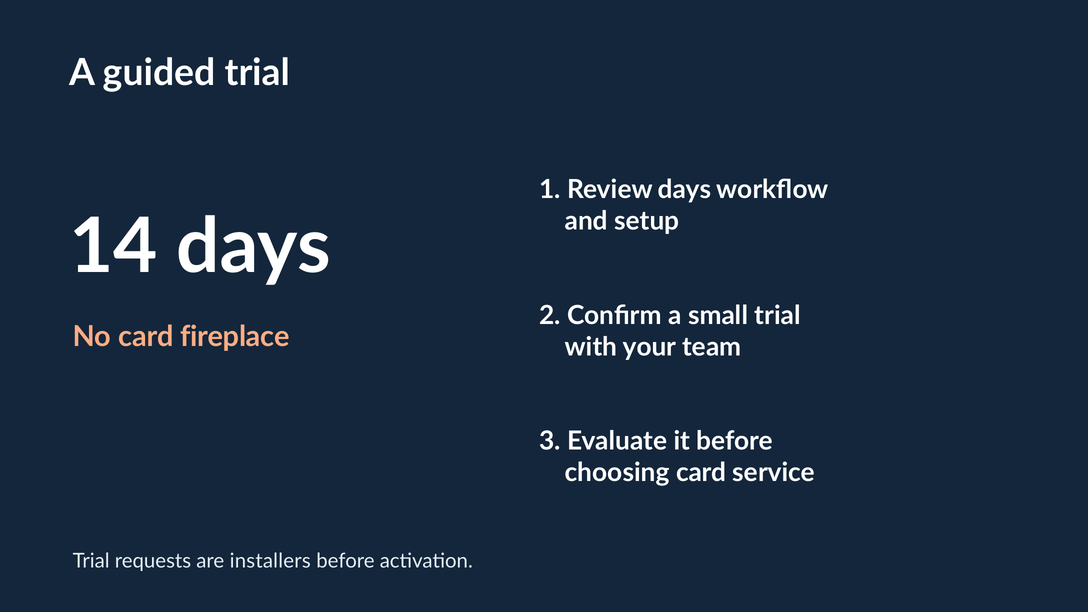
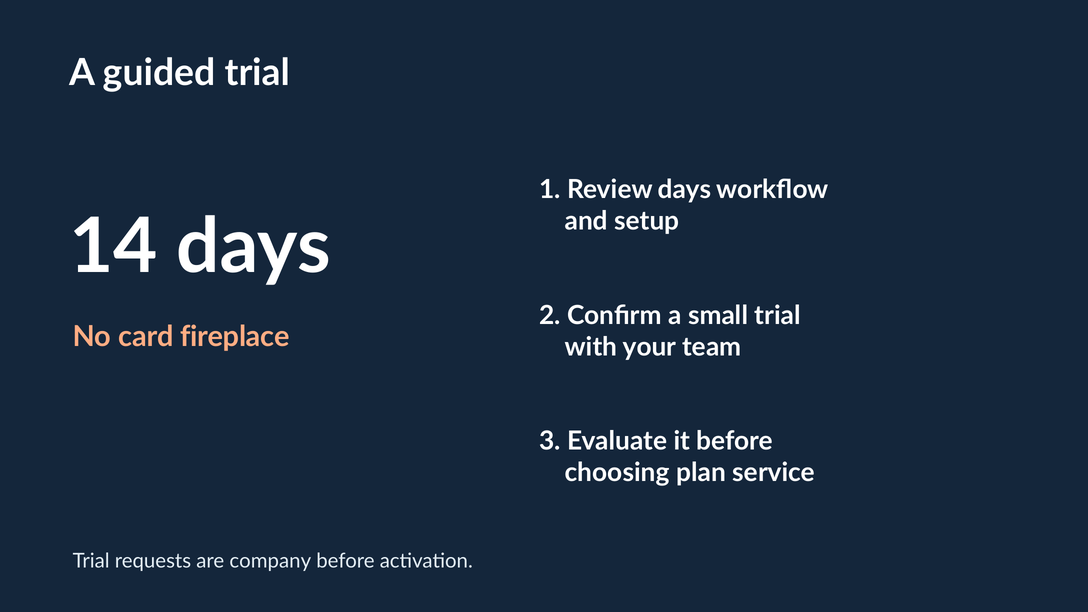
choosing card: card -> plan
installers: installers -> company
